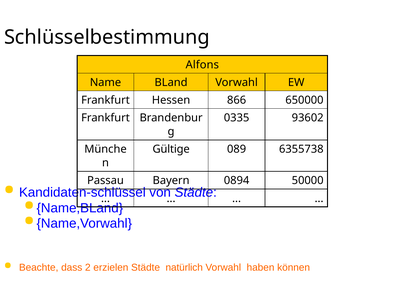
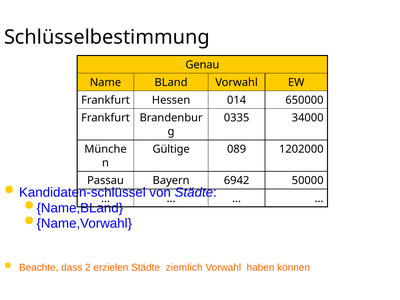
Alfons: Alfons -> Genau
866: 866 -> 014
93602: 93602 -> 34000
6355738: 6355738 -> 1202000
0894: 0894 -> 6942
natürlich: natürlich -> ziemlich
